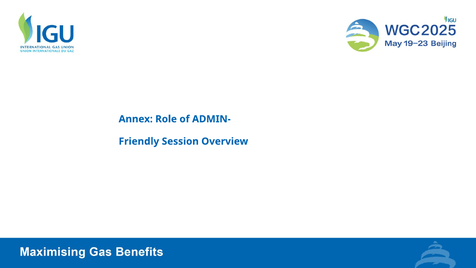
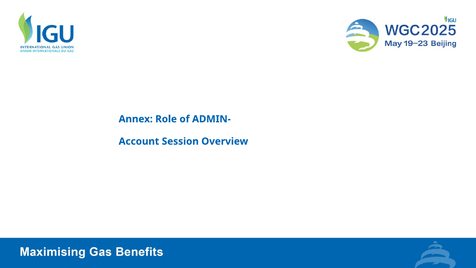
Friendly: Friendly -> Account
